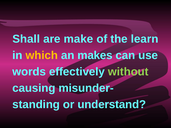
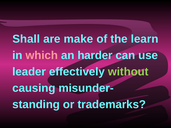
which colour: yellow -> pink
makes: makes -> harder
words: words -> leader
understand: understand -> trademarks
